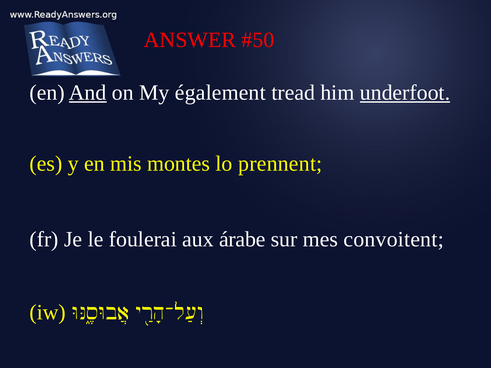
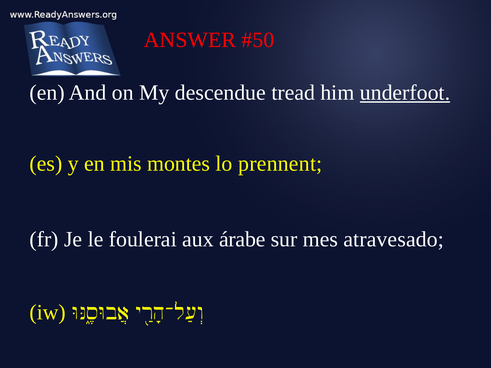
And underline: present -> none
également: également -> descendue
convoitent: convoitent -> atravesado
